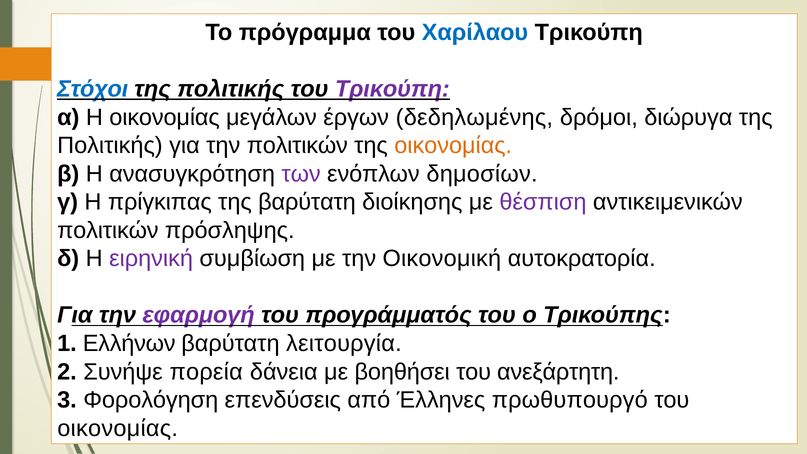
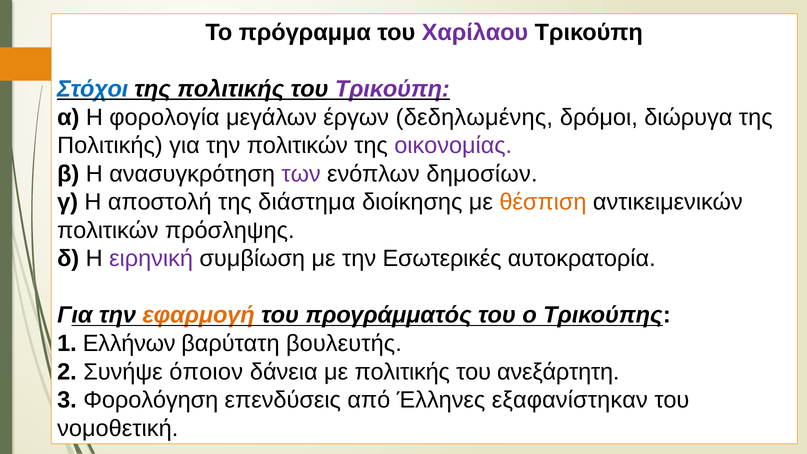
Χαρίλαου colour: blue -> purple
Η οικονομίας: οικονομίας -> φορολογία
οικονομίας at (453, 146) colour: orange -> purple
πρίγκιπας: πρίγκιπας -> αποστολή
της βαρύτατη: βαρύτατη -> διάστημα
θέσπιση colour: purple -> orange
Οικονομική: Οικονομική -> Εσωτερικές
εφαρμογή colour: purple -> orange
λειτουργία: λειτουργία -> βουλευτής
πορεία: πορεία -> όποιον
με βοηθήσει: βοηθήσει -> πολιτικής
πρωθυπουργό: πρωθυπουργό -> εξαφανίστηκαν
οικονομίας at (118, 428): οικονομίας -> νομοθετική
